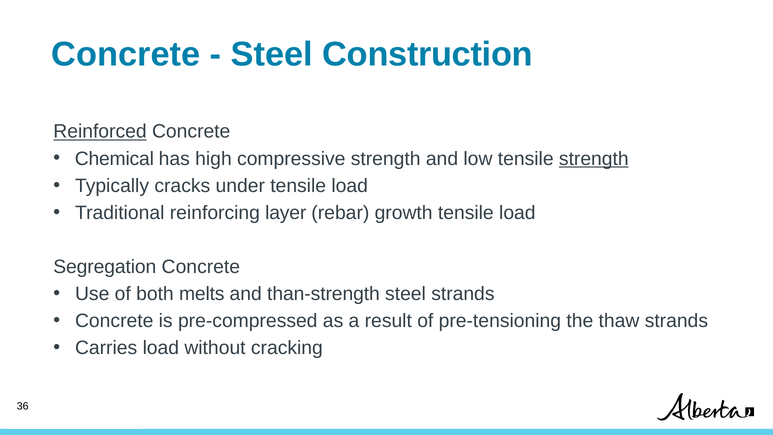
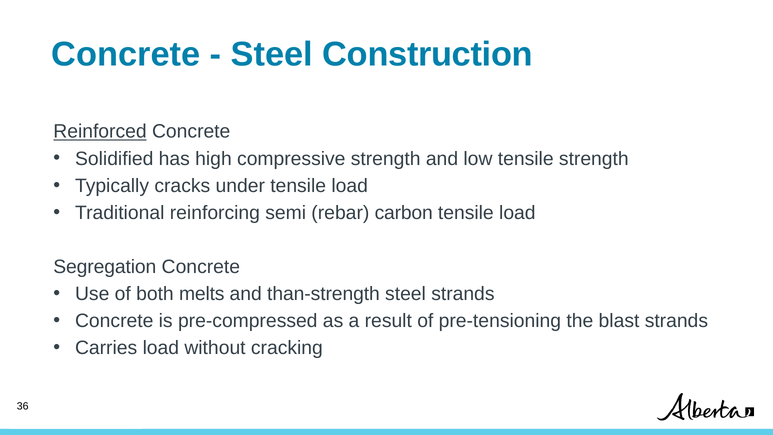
Chemical: Chemical -> Solidified
strength at (594, 159) underline: present -> none
layer: layer -> semi
growth: growth -> carbon
thaw: thaw -> blast
